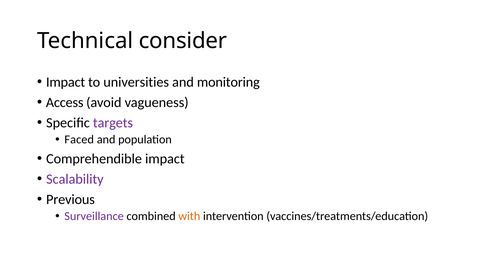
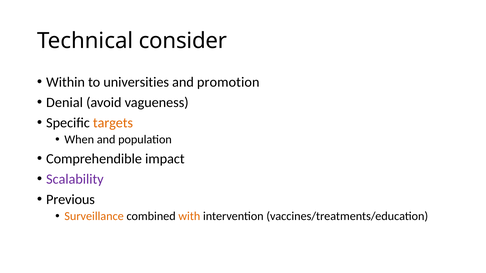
Impact at (66, 82): Impact -> Within
monitoring: monitoring -> promotion
Access: Access -> Denial
targets colour: purple -> orange
Faced: Faced -> When
Surveillance colour: purple -> orange
